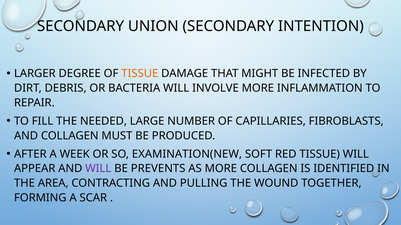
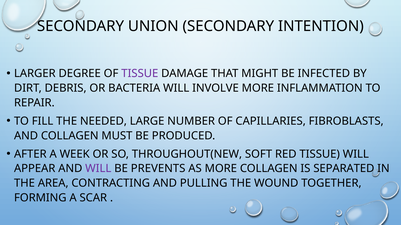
TISSUE at (140, 74) colour: orange -> purple
EXAMINATION(NEW: EXAMINATION(NEW -> THROUGHOUT(NEW
IDENTIFIED: IDENTIFIED -> SEPARATED
